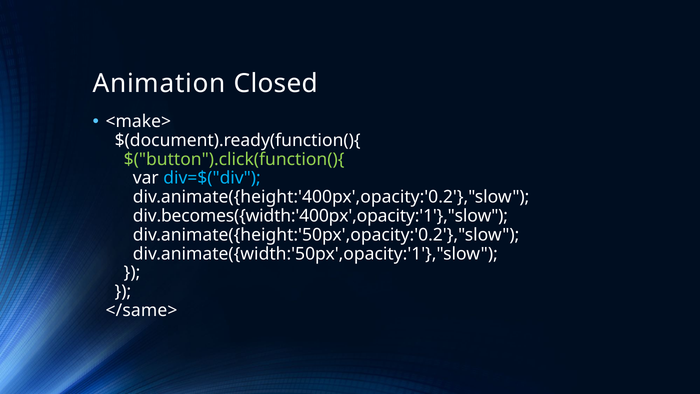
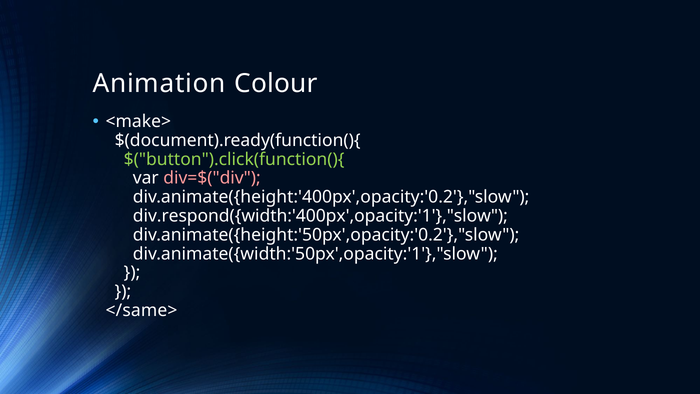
Closed: Closed -> Colour
div=$("div colour: light blue -> pink
div.becomes({width:'400px',opacity:'1'},"slow: div.becomes({width:'400px',opacity:'1'},"slow -> div.respond({width:'400px',opacity:'1'},"slow
